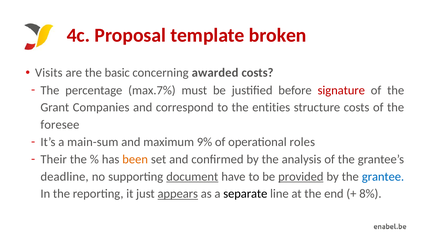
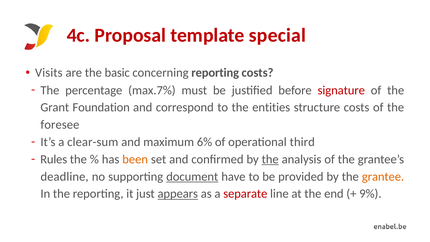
broken: broken -> special
concerning awarded: awarded -> reporting
Companies: Companies -> Foundation
main-sum: main-sum -> clear-sum
9%: 9% -> 6%
roles: roles -> third
Their: Their -> Rules
the at (270, 159) underline: none -> present
provided underline: present -> none
grantee colour: blue -> orange
separate colour: black -> red
8%: 8% -> 9%
